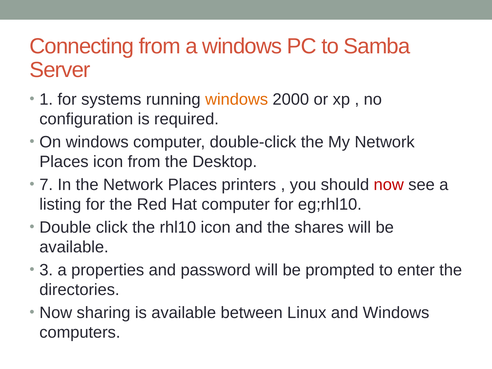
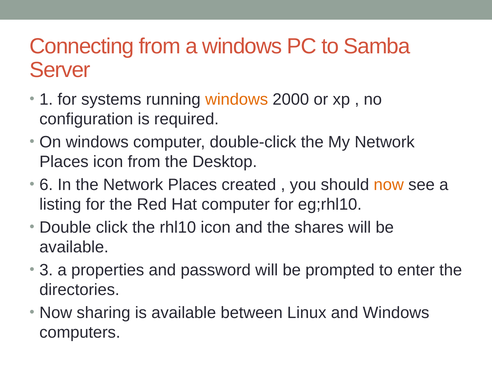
7: 7 -> 6
printers: printers -> created
now at (389, 185) colour: red -> orange
